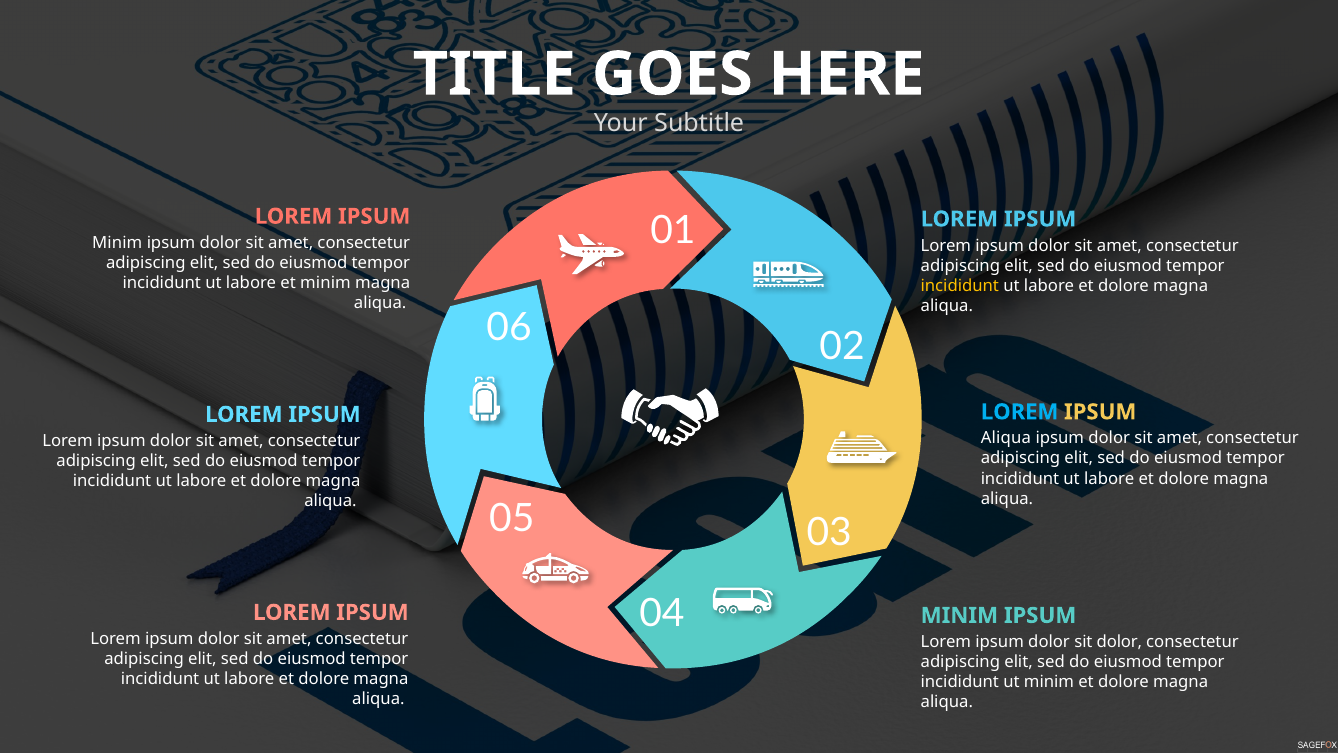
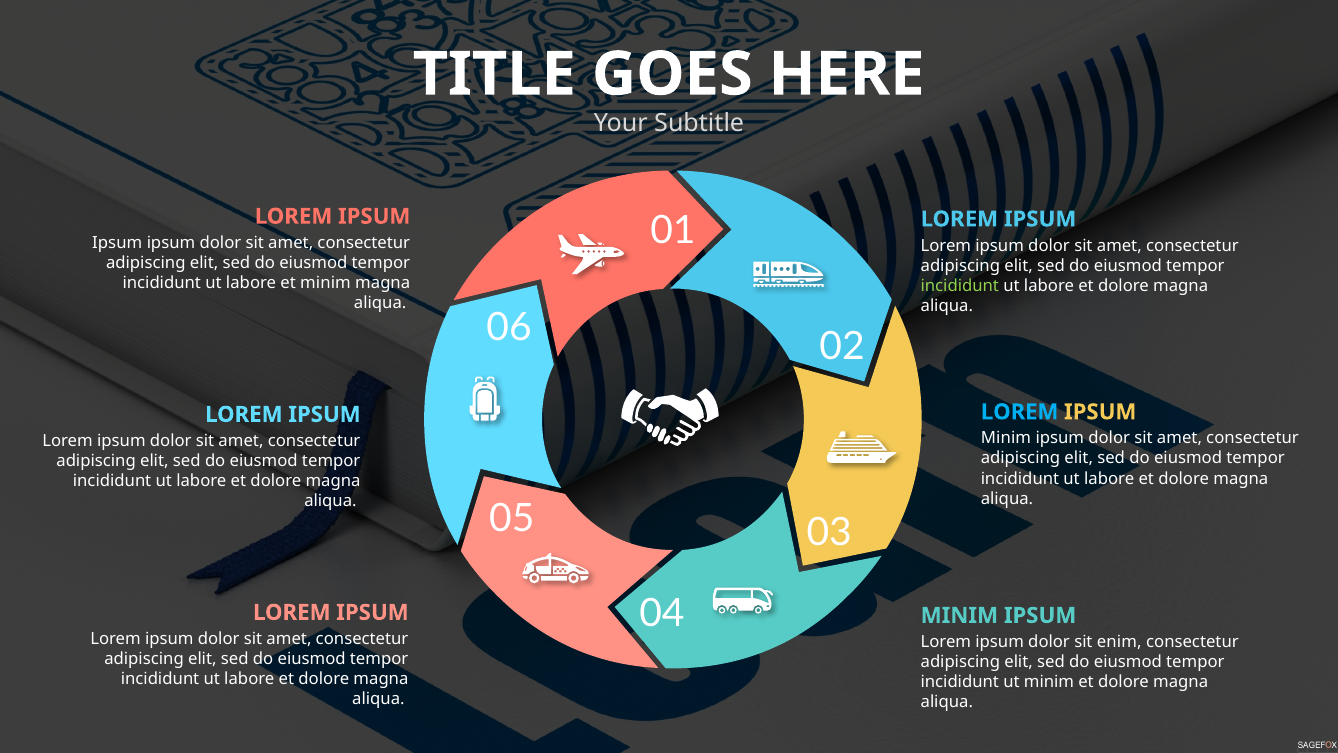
Minim at (117, 243): Minim -> Ipsum
incididunt at (960, 286) colour: yellow -> light green
Aliqua at (1006, 438): Aliqua -> Minim
sit dolor: dolor -> enim
